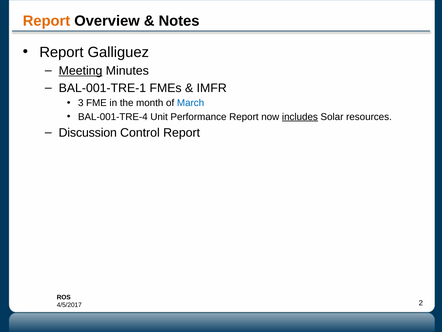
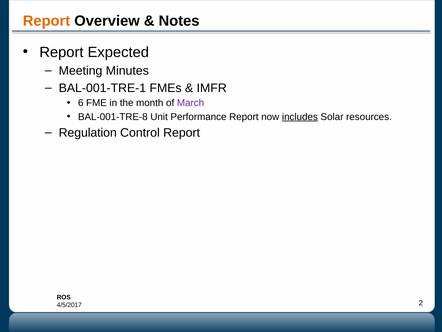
Galliguez: Galliguez -> Expected
Meeting underline: present -> none
3: 3 -> 6
March colour: blue -> purple
BAL-001-TRE-4: BAL-001-TRE-4 -> BAL-001-TRE-8
Discussion: Discussion -> Regulation
